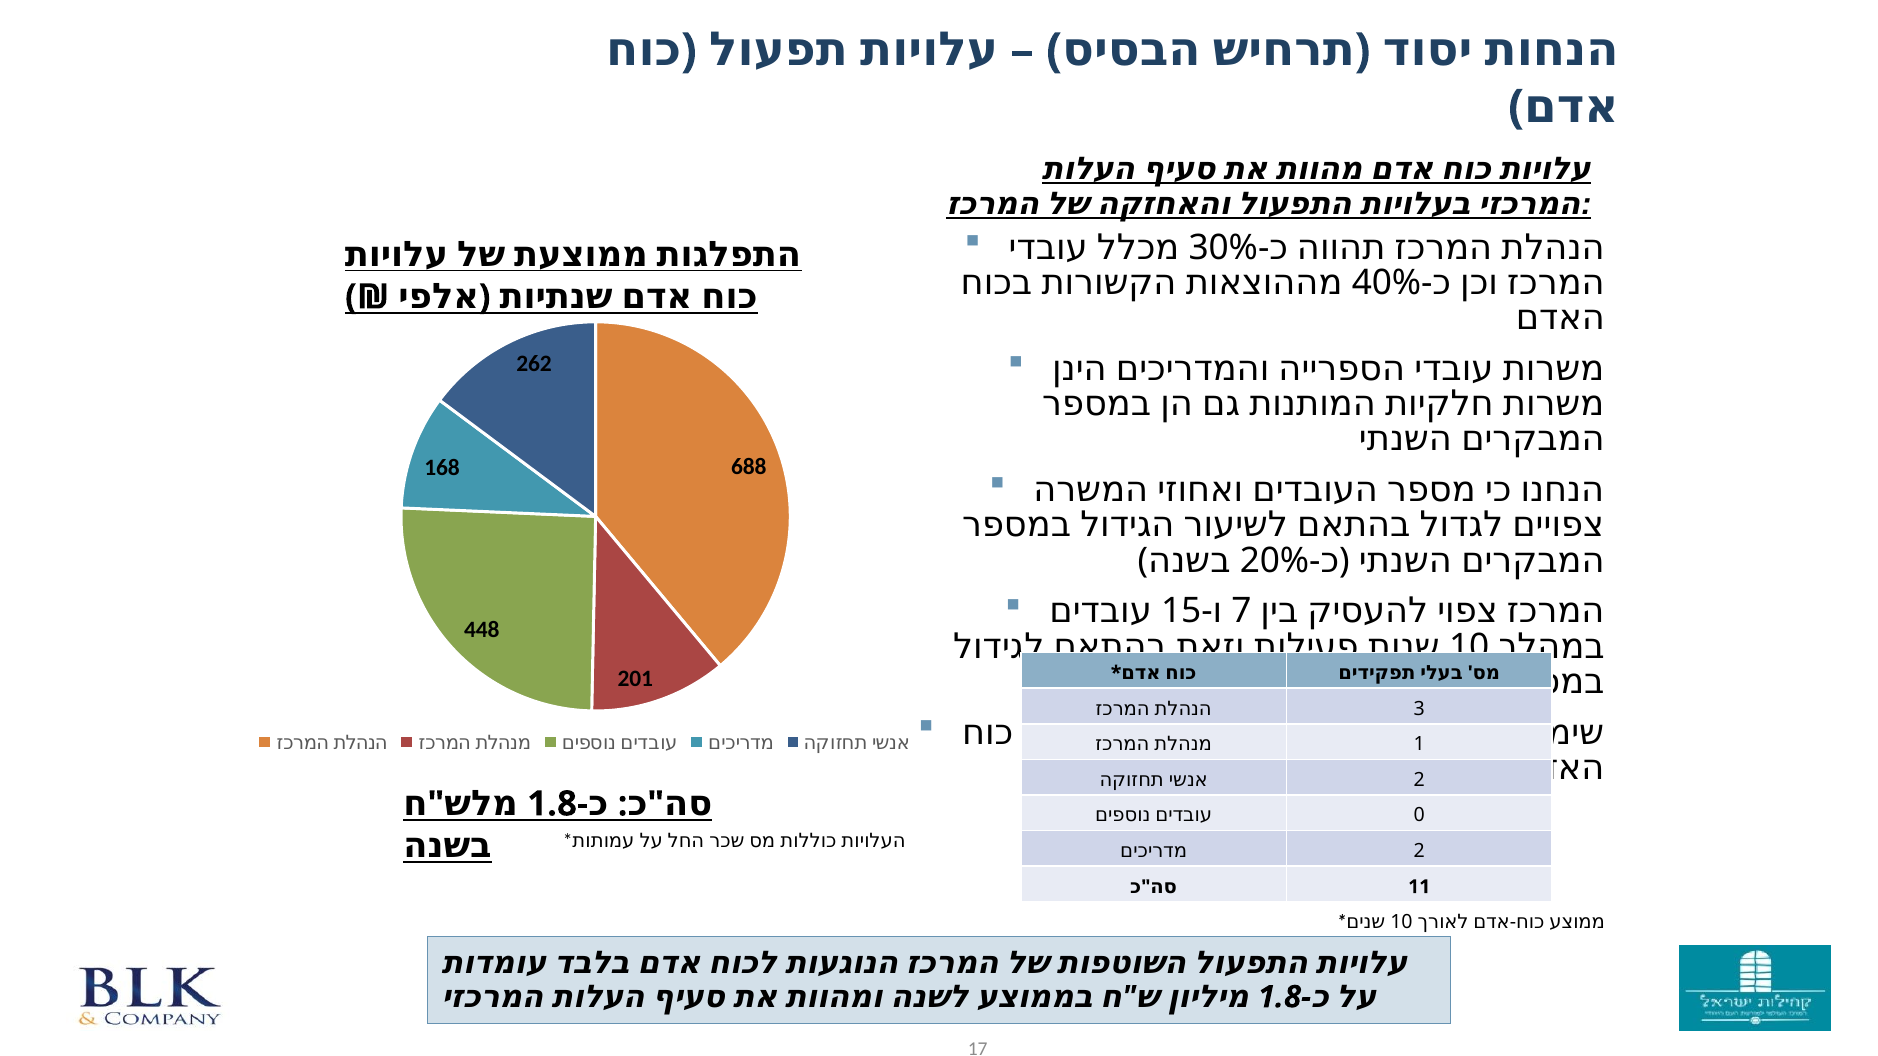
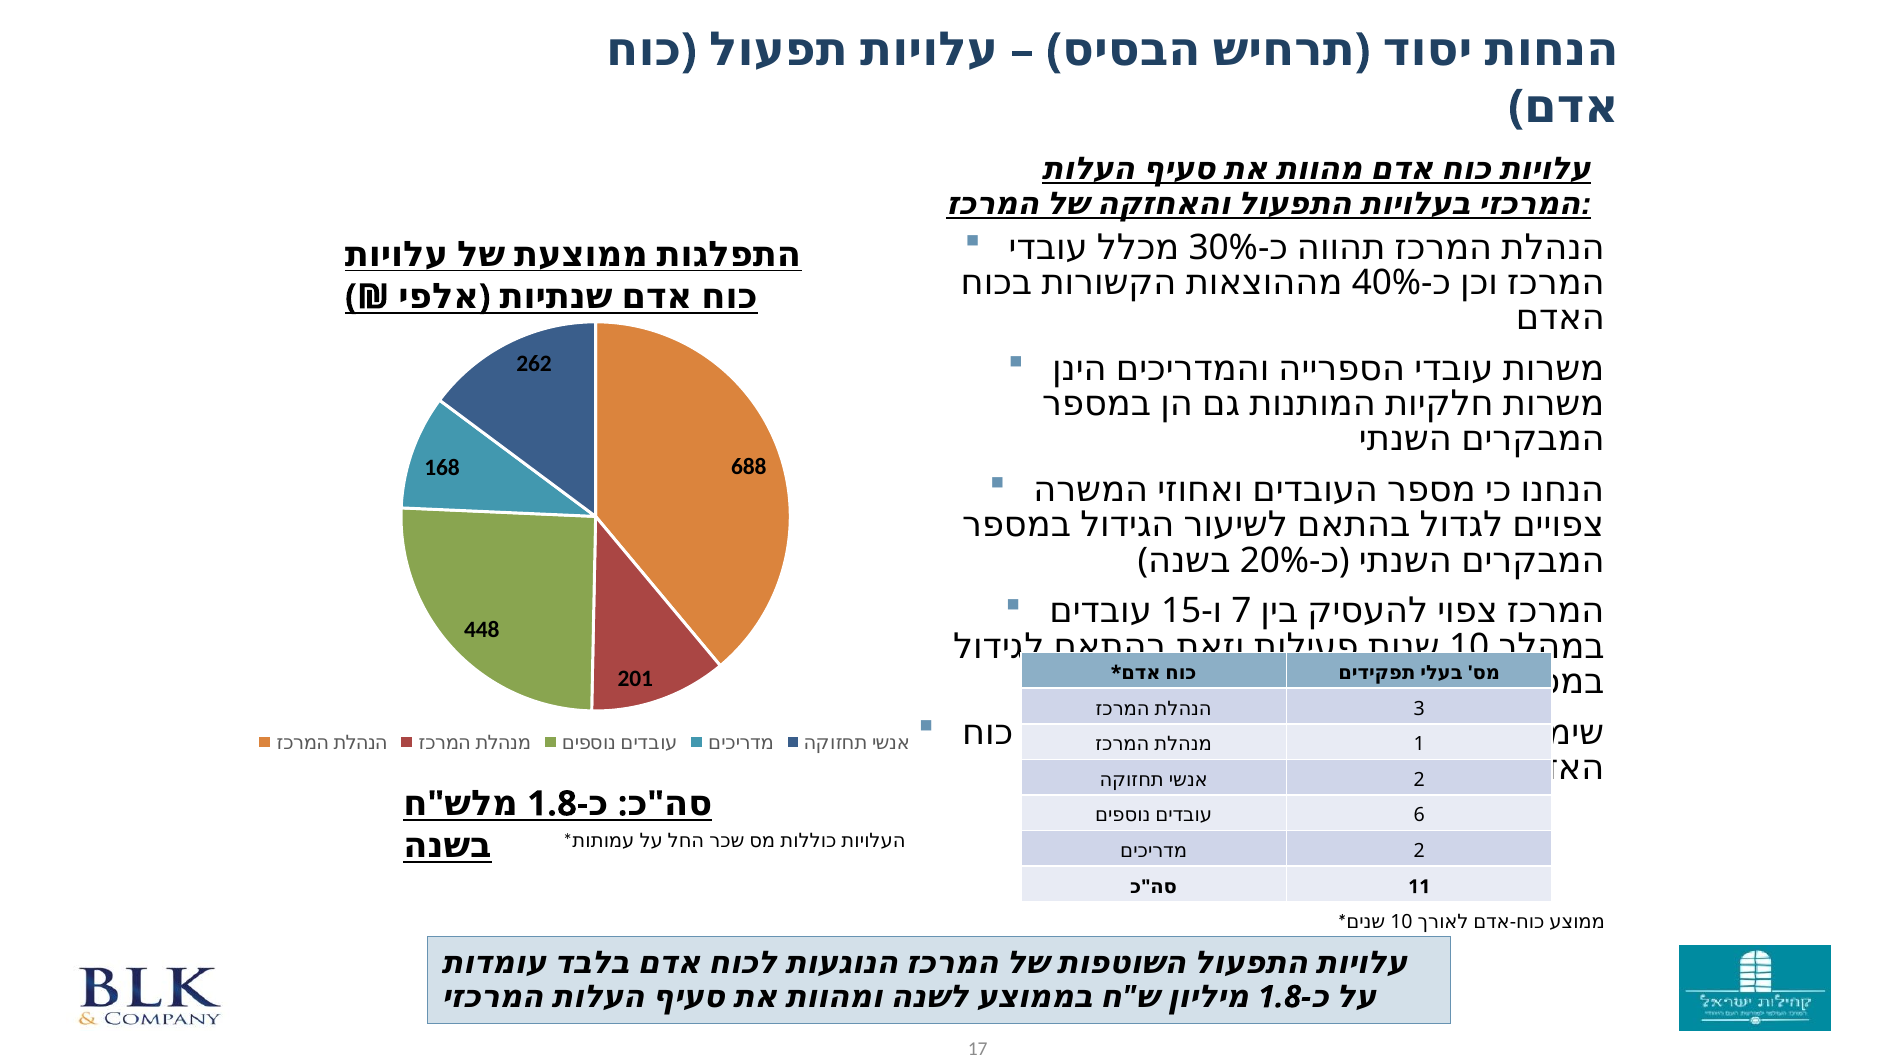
0: 0 -> 6
